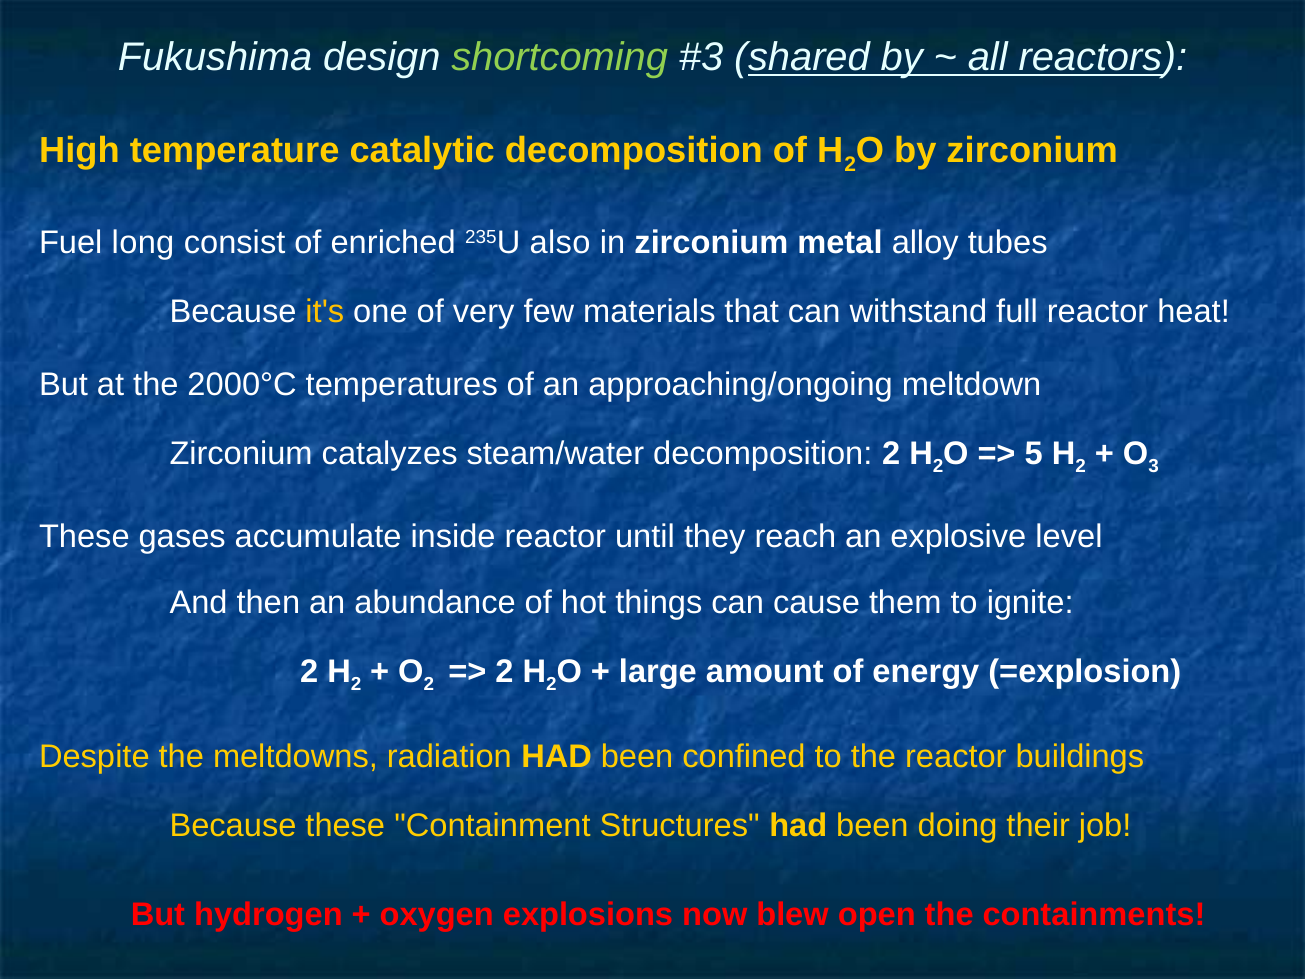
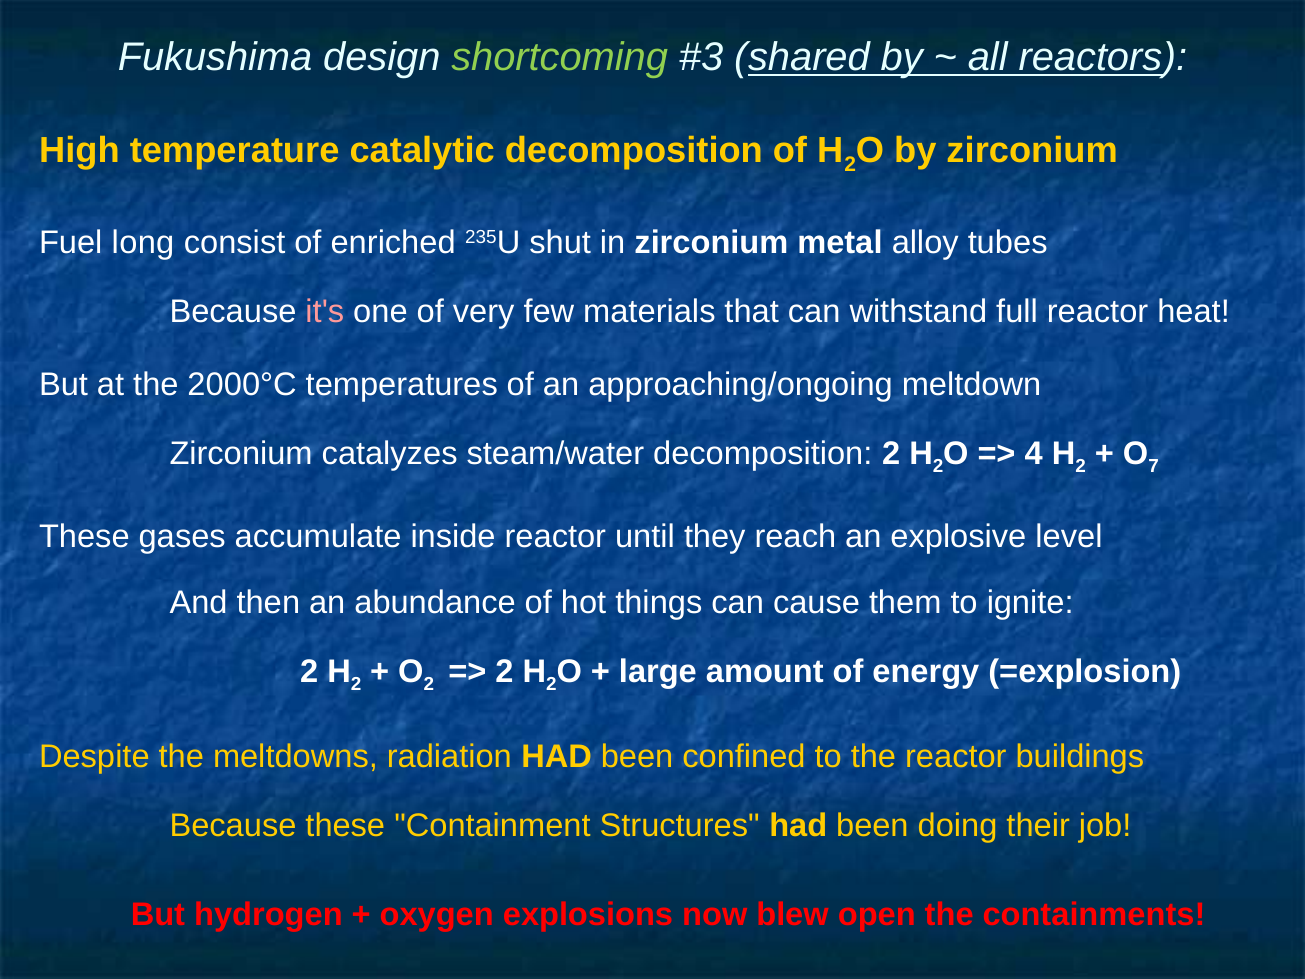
also: also -> shut
it's colour: yellow -> pink
5: 5 -> 4
3: 3 -> 7
